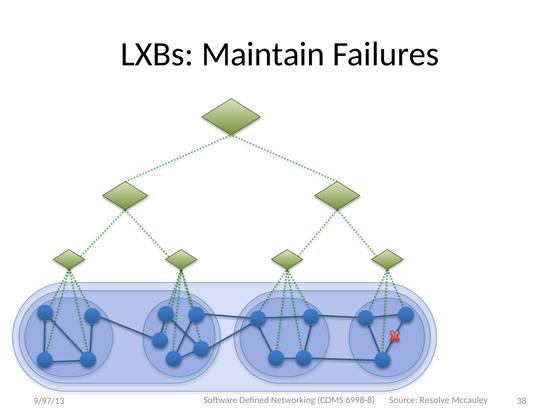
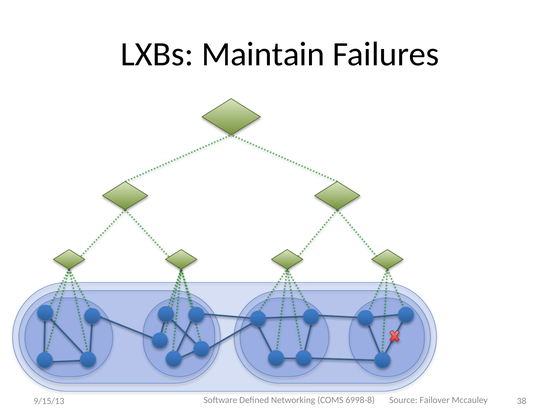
9/97/13: 9/97/13 -> 9/15/13
Resolve: Resolve -> Failover
